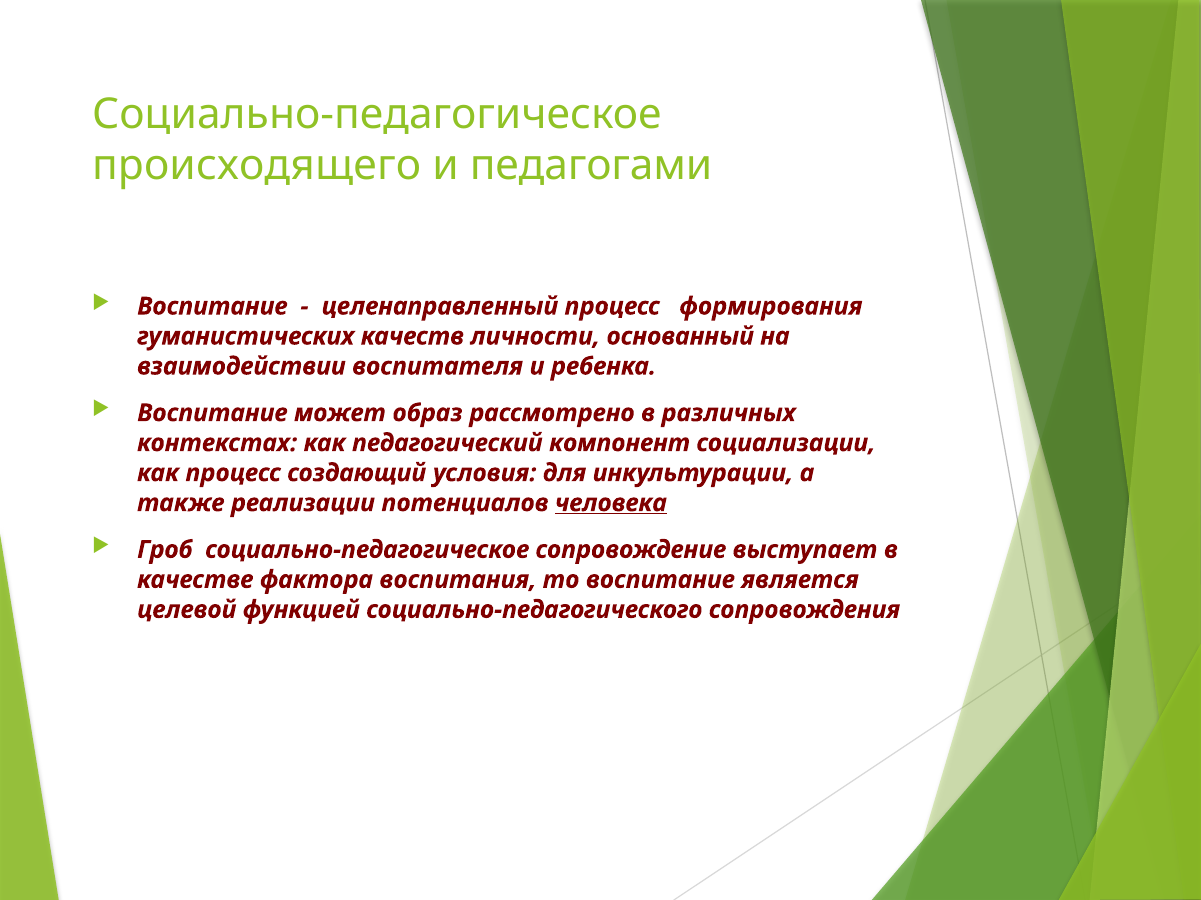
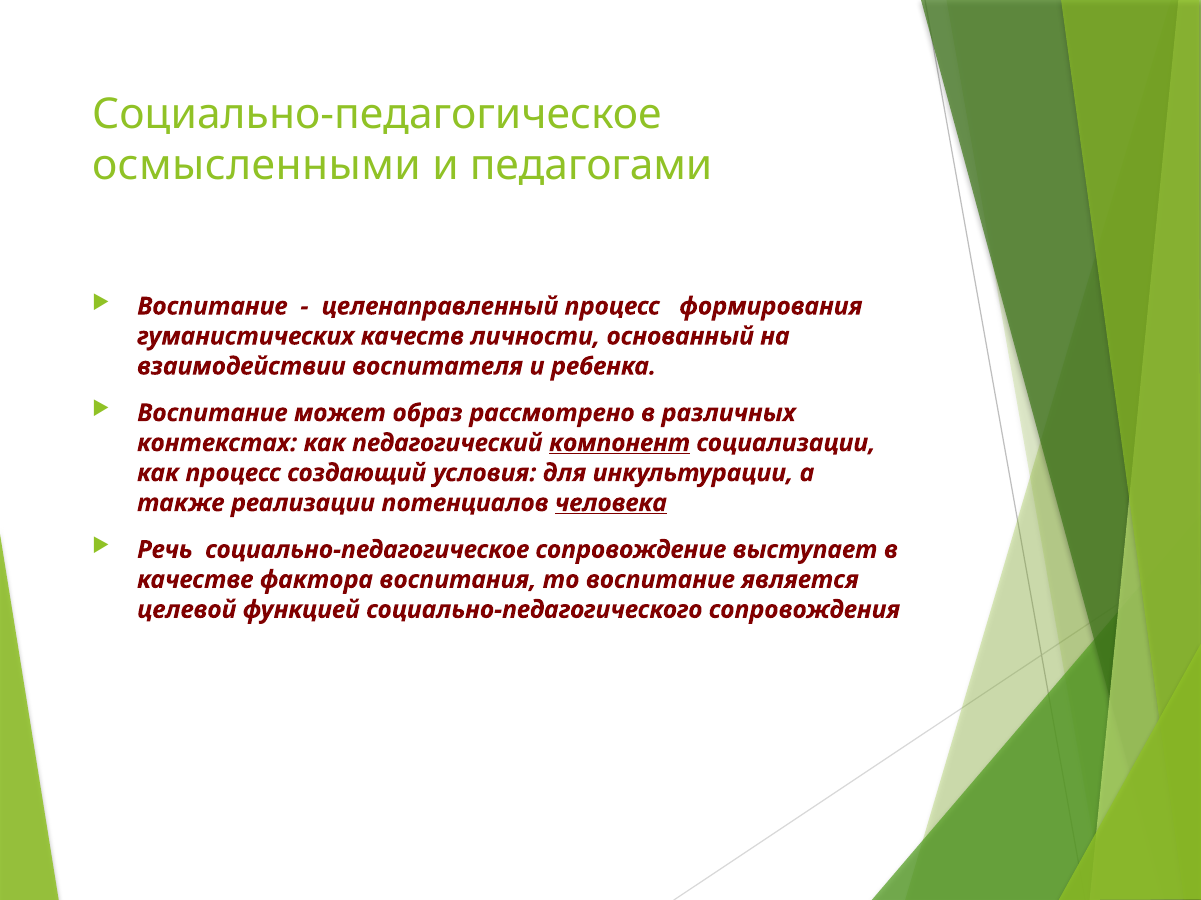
происходящего: происходящего -> осмысленными
компонент underline: none -> present
Гроб: Гроб -> Речь
